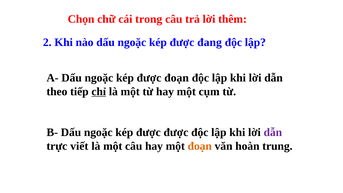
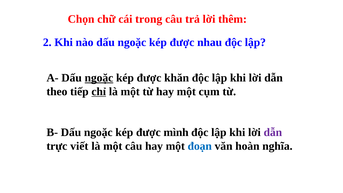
đang: đang -> nhau
ngoặc at (99, 78) underline: none -> present
được đoạn: đoạn -> khăn
được được: được -> mình
đoạn at (200, 146) colour: orange -> blue
trung: trung -> nghĩa
